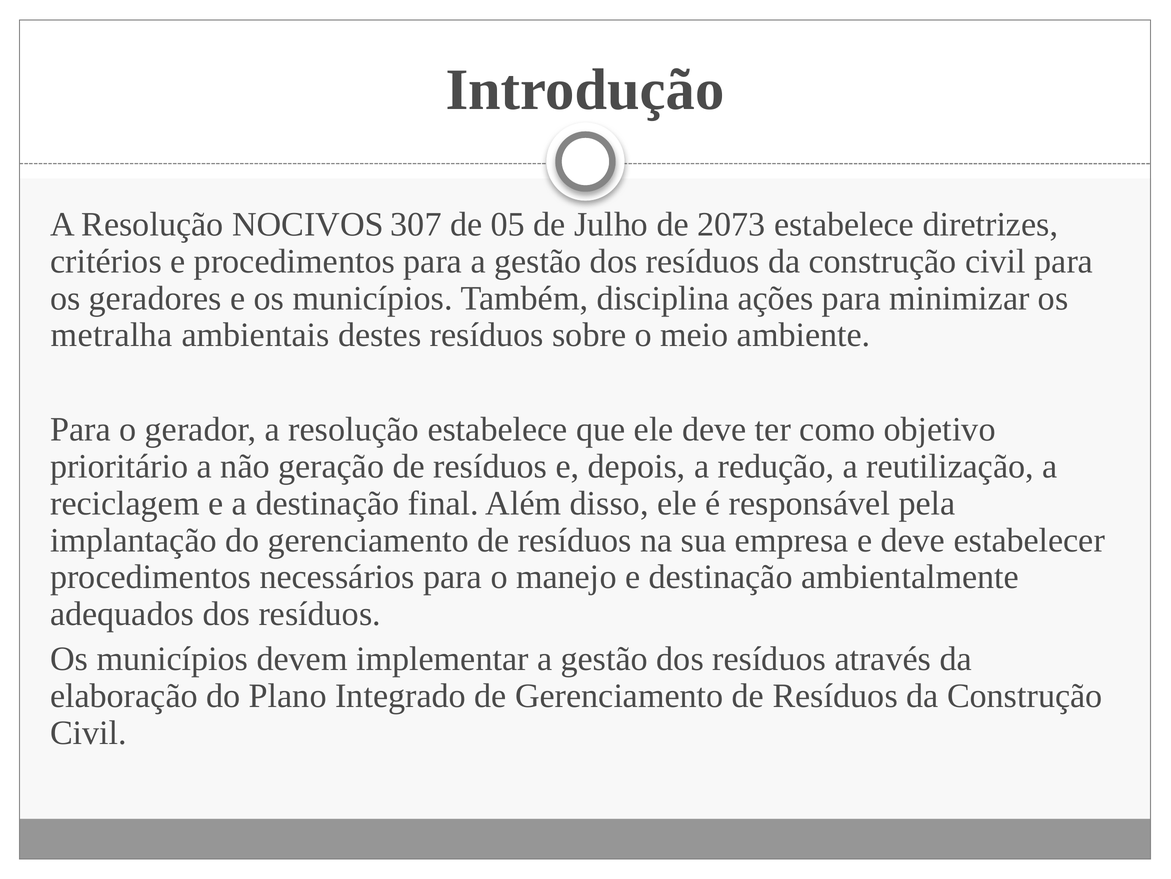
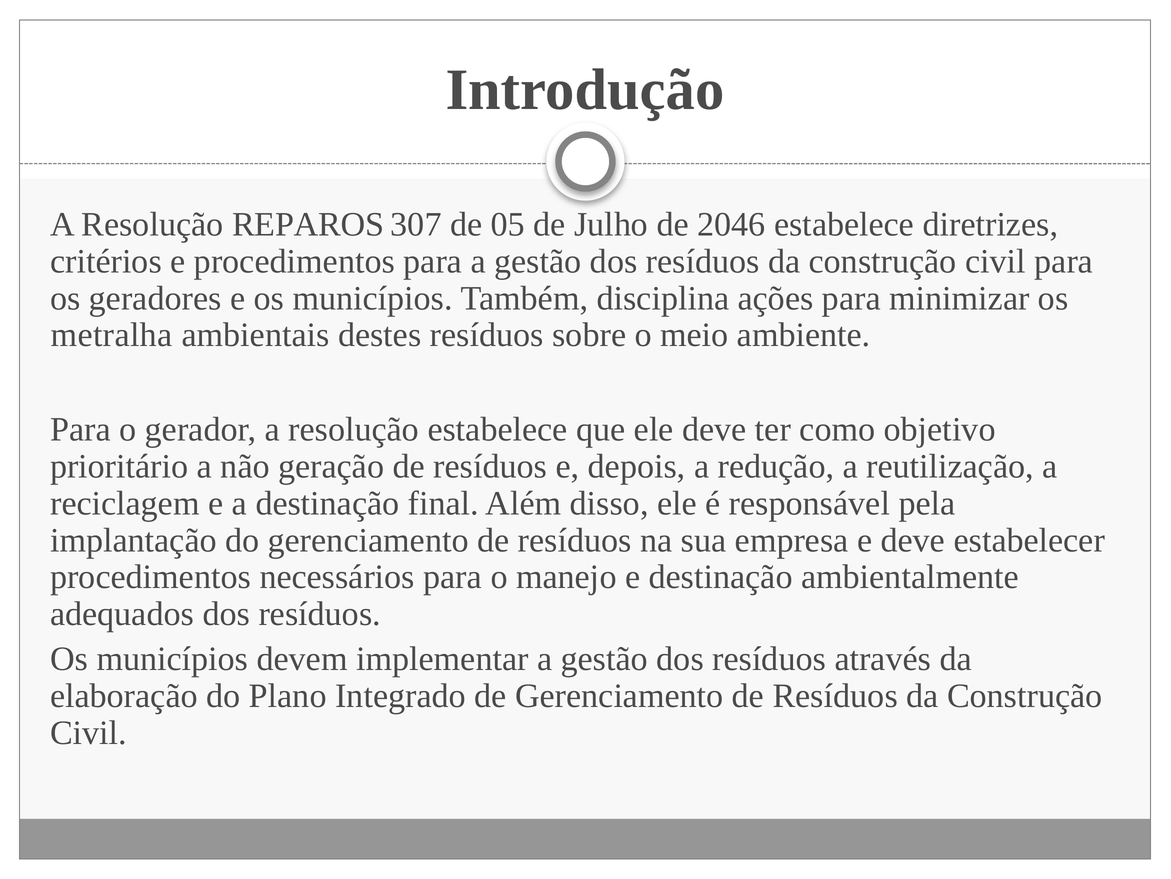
NOCIVOS: NOCIVOS -> REPAROS
2073: 2073 -> 2046
